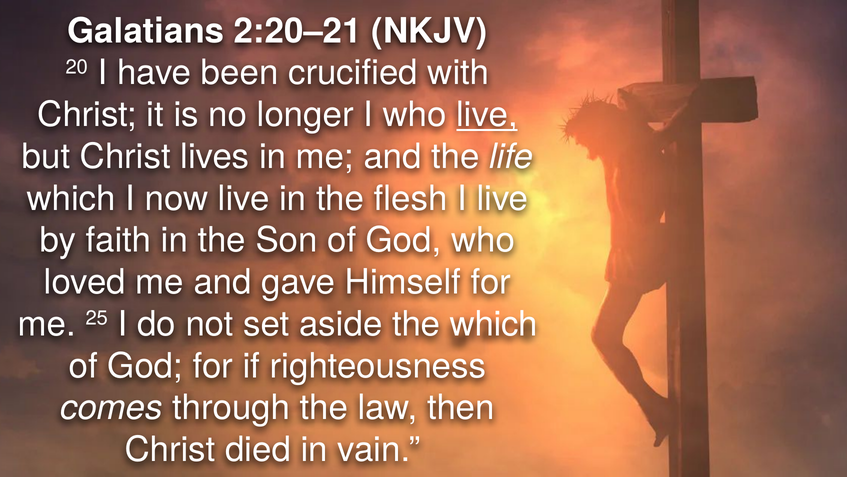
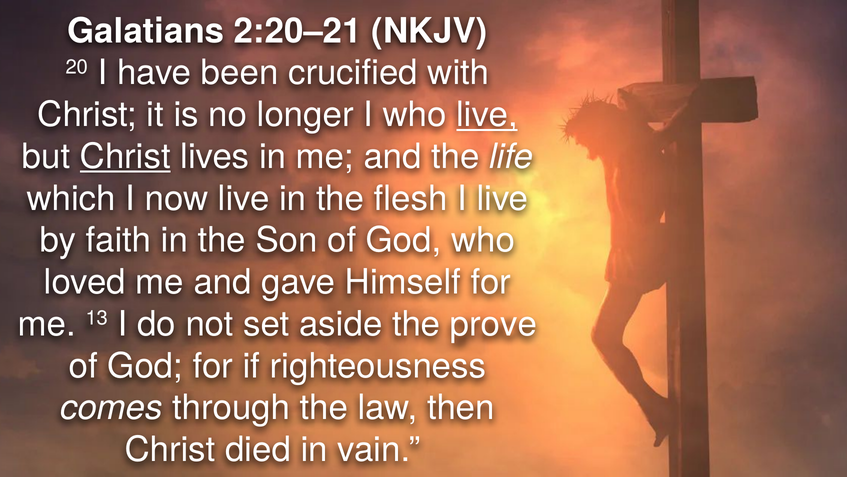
Christ at (125, 157) underline: none -> present
25: 25 -> 13
the which: which -> prove
